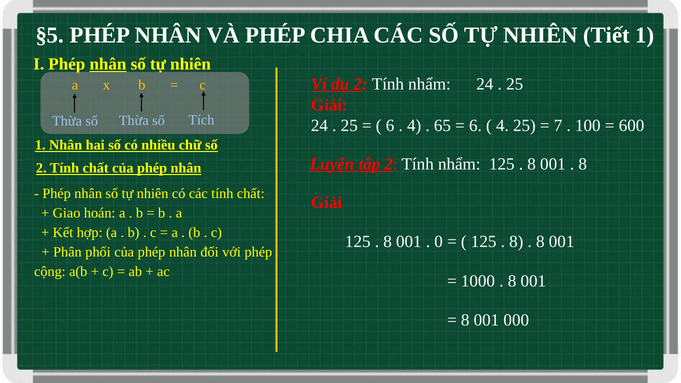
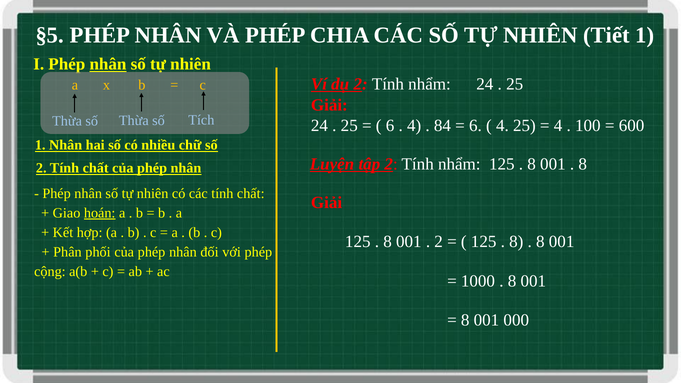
65: 65 -> 84
7 at (558, 126): 7 -> 4
hoán underline: none -> present
0 at (439, 242): 0 -> 2
